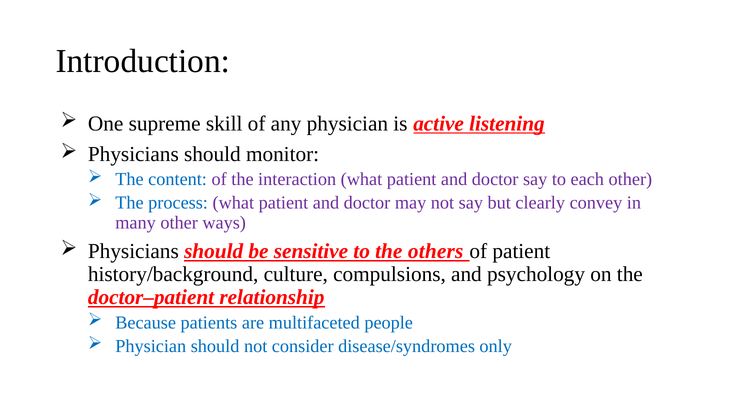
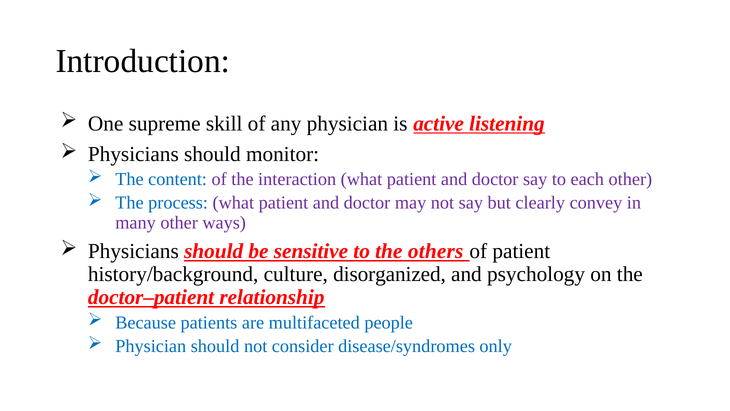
compulsions: compulsions -> disorganized
